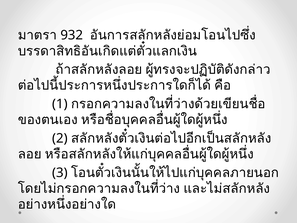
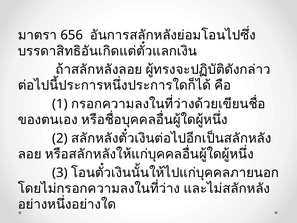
932: 932 -> 656
